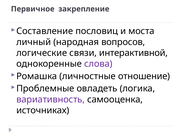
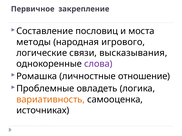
личный: личный -> методы
вопросов: вопросов -> игрового
интерактивной: интерактивной -> высказывания
вариативность colour: purple -> orange
